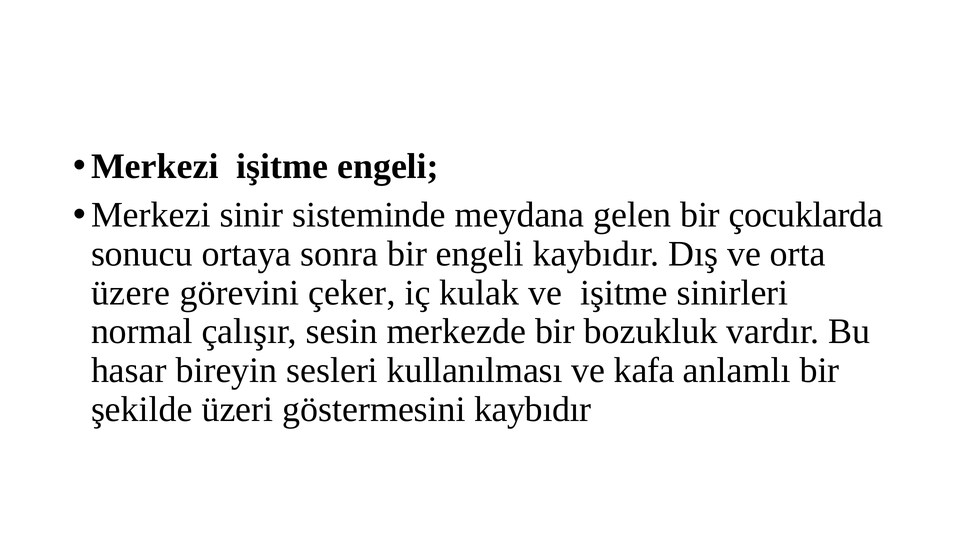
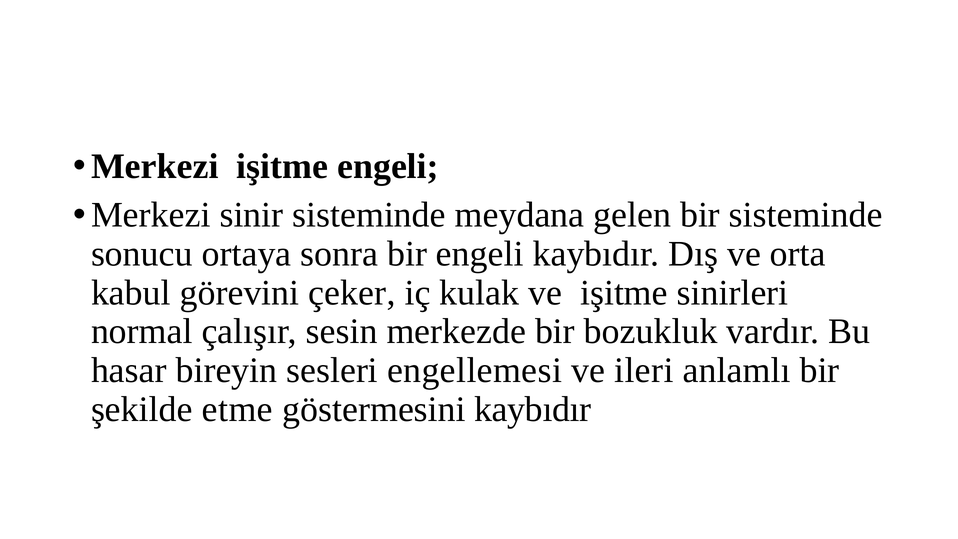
bir çocuklarda: çocuklarda -> sisteminde
üzere: üzere -> kabul
kullanılması: kullanılması -> engellemesi
kafa: kafa -> ileri
üzeri: üzeri -> etme
